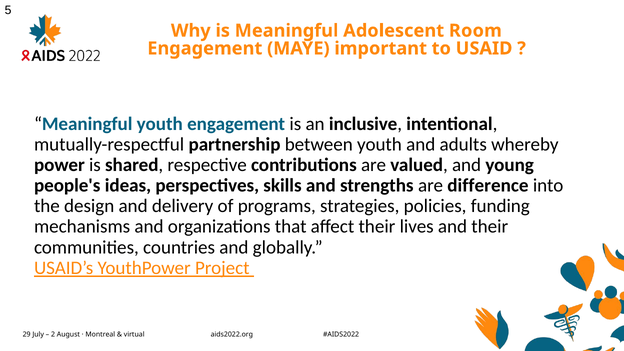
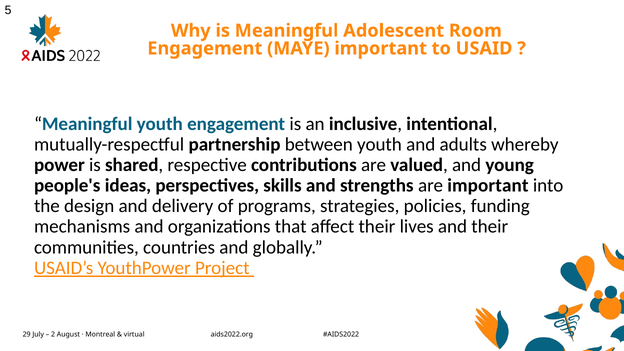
are difference: difference -> important
